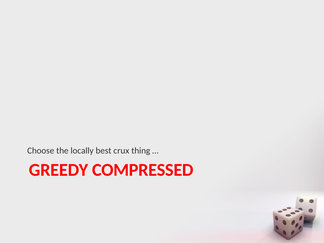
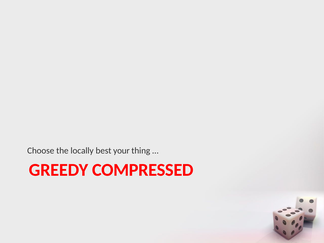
crux: crux -> your
